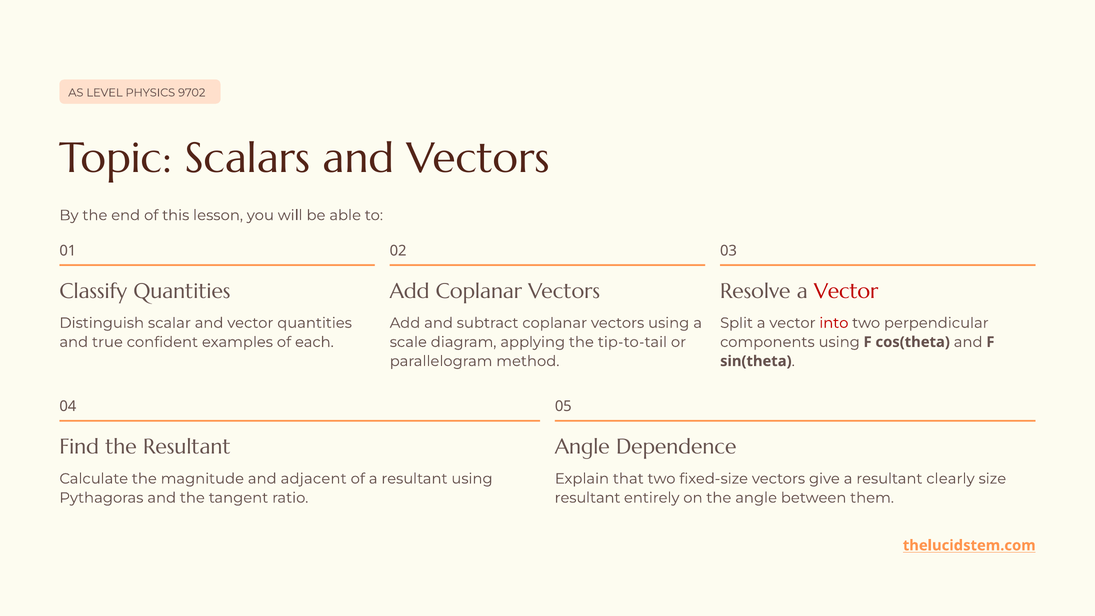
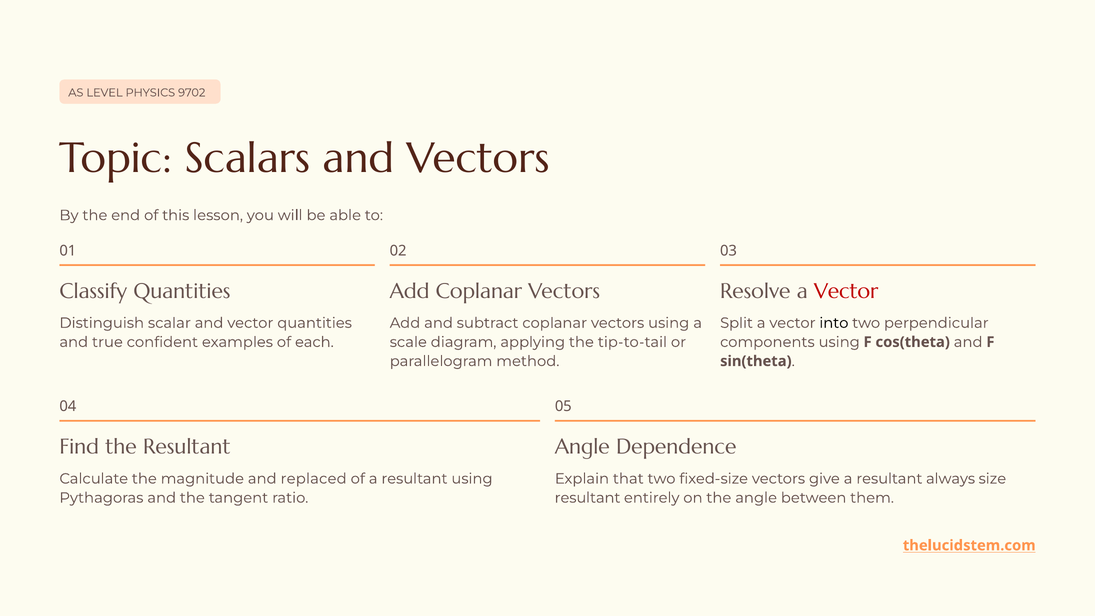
into colour: red -> black
adjacent: adjacent -> replaced
clearly: clearly -> always
